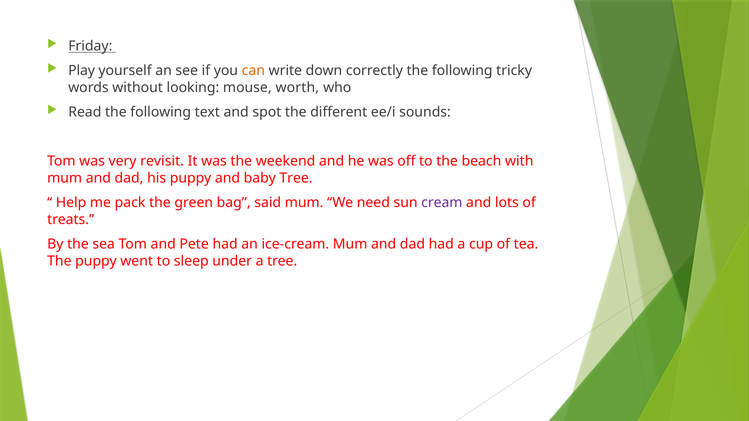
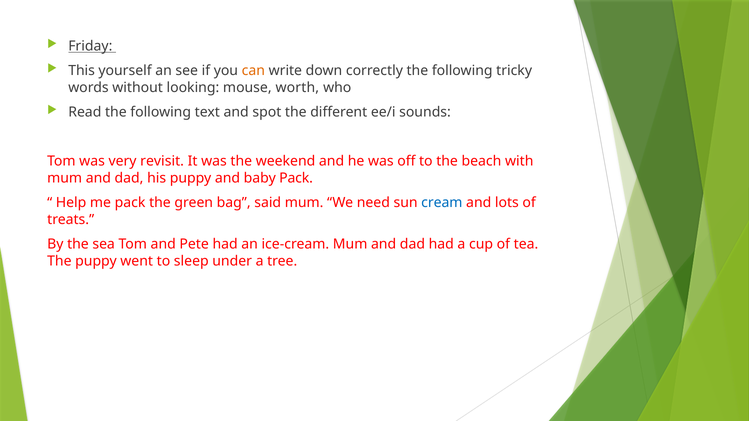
Play: Play -> This
baby Tree: Tree -> Pack
cream colour: purple -> blue
